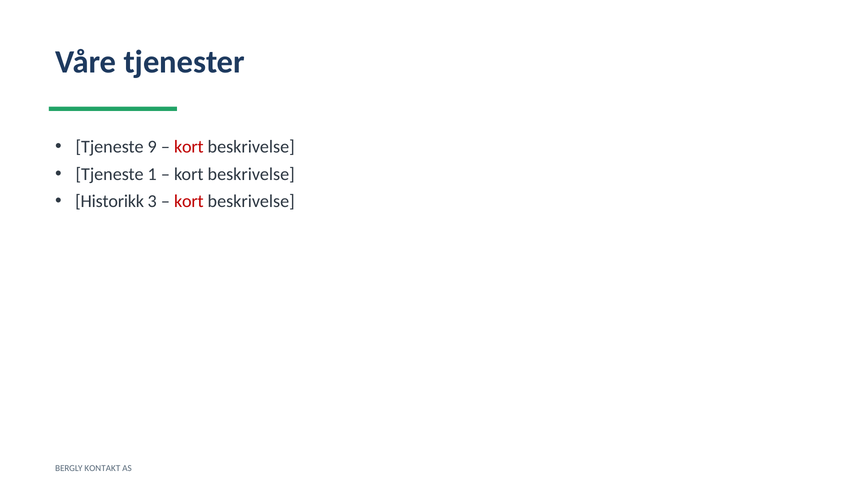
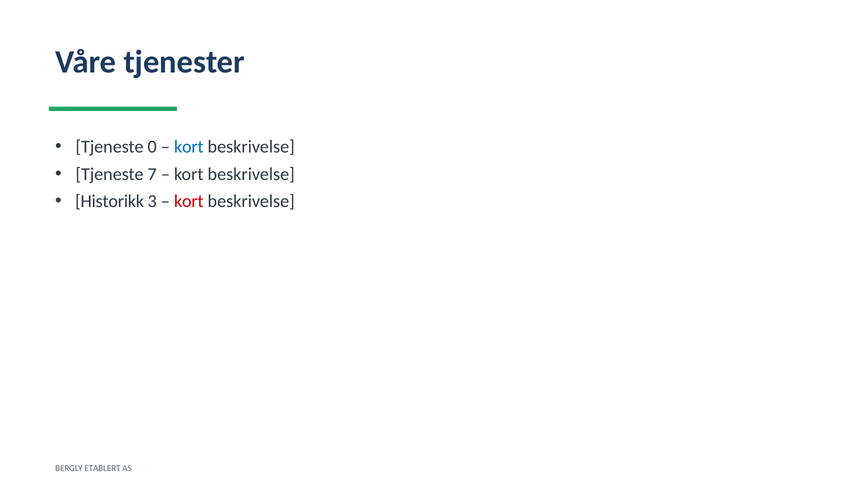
9: 9 -> 0
kort at (189, 147) colour: red -> blue
1: 1 -> 7
KONTAKT: KONTAKT -> ETABLERT
